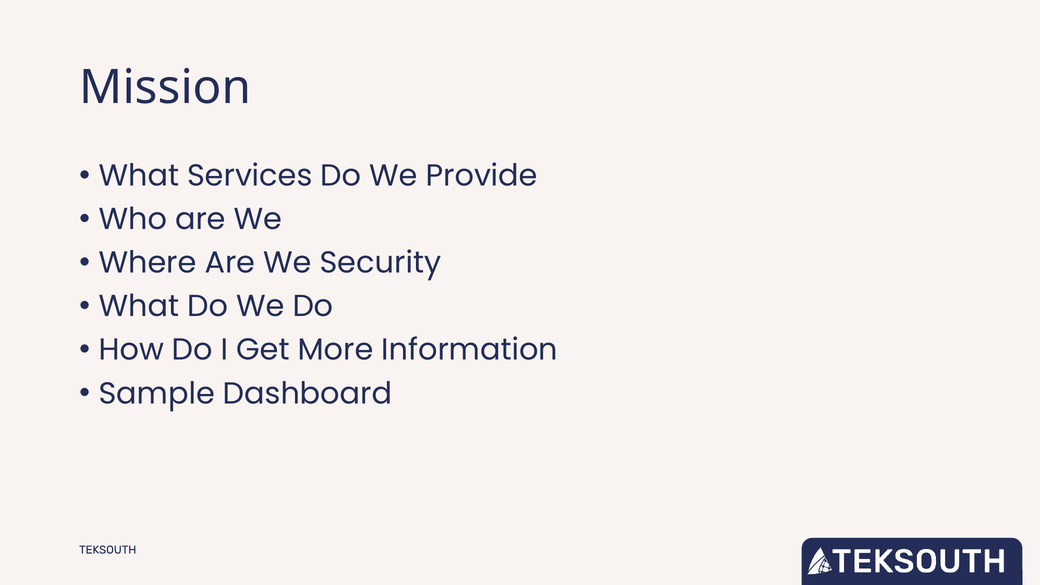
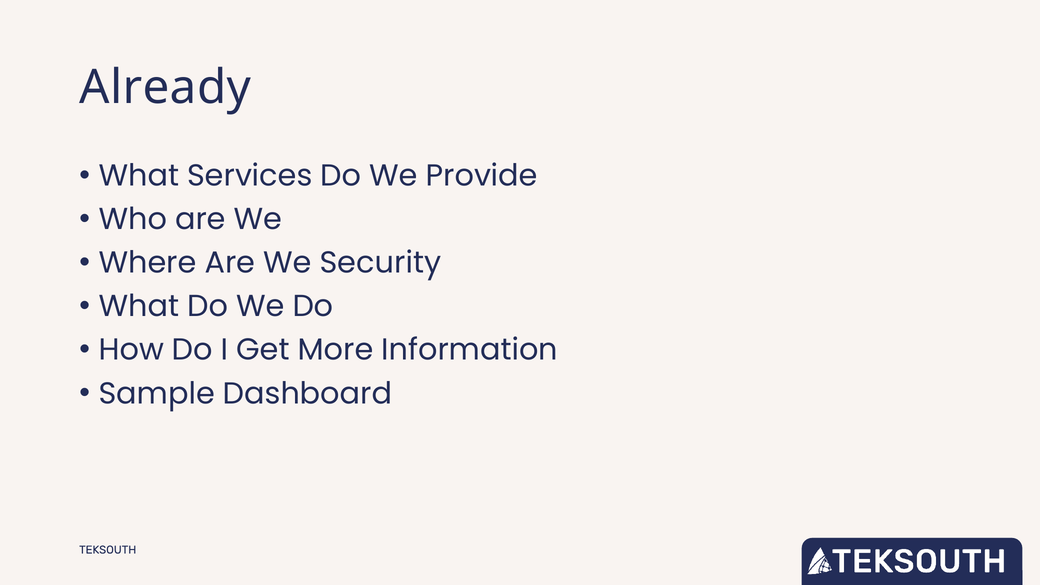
Mission: Mission -> Already
